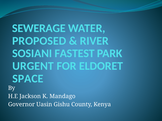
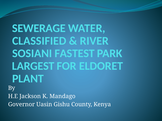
PROPOSED: PROPOSED -> CLASSIFIED
URGENT: URGENT -> LARGEST
SPACE: SPACE -> PLANT
